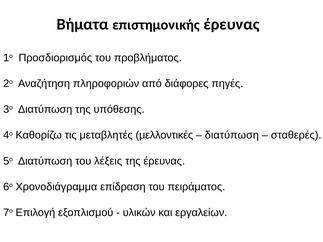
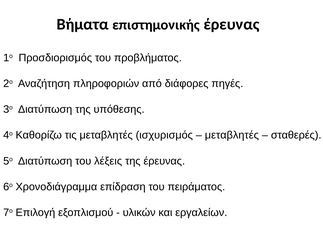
μελλοντικές: μελλοντικές -> ισχυρισμός
διατύπωση at (232, 135): διατύπωση -> μεταβλητές
